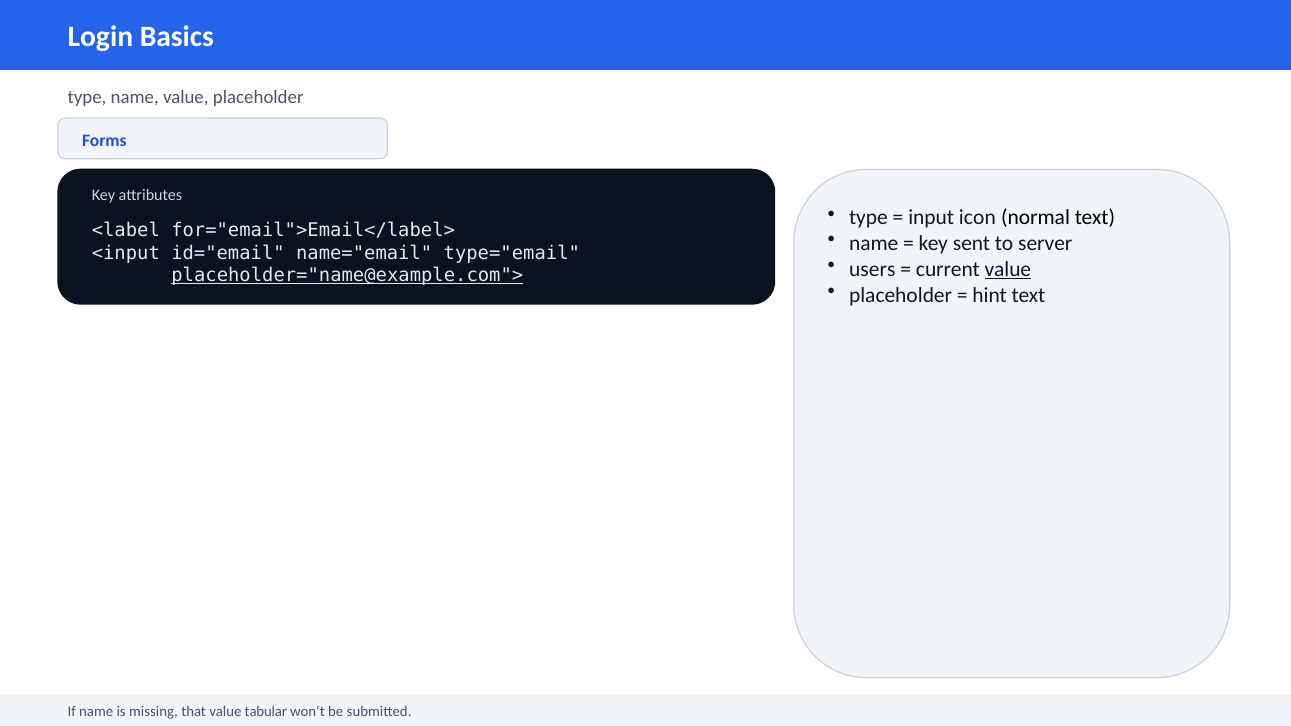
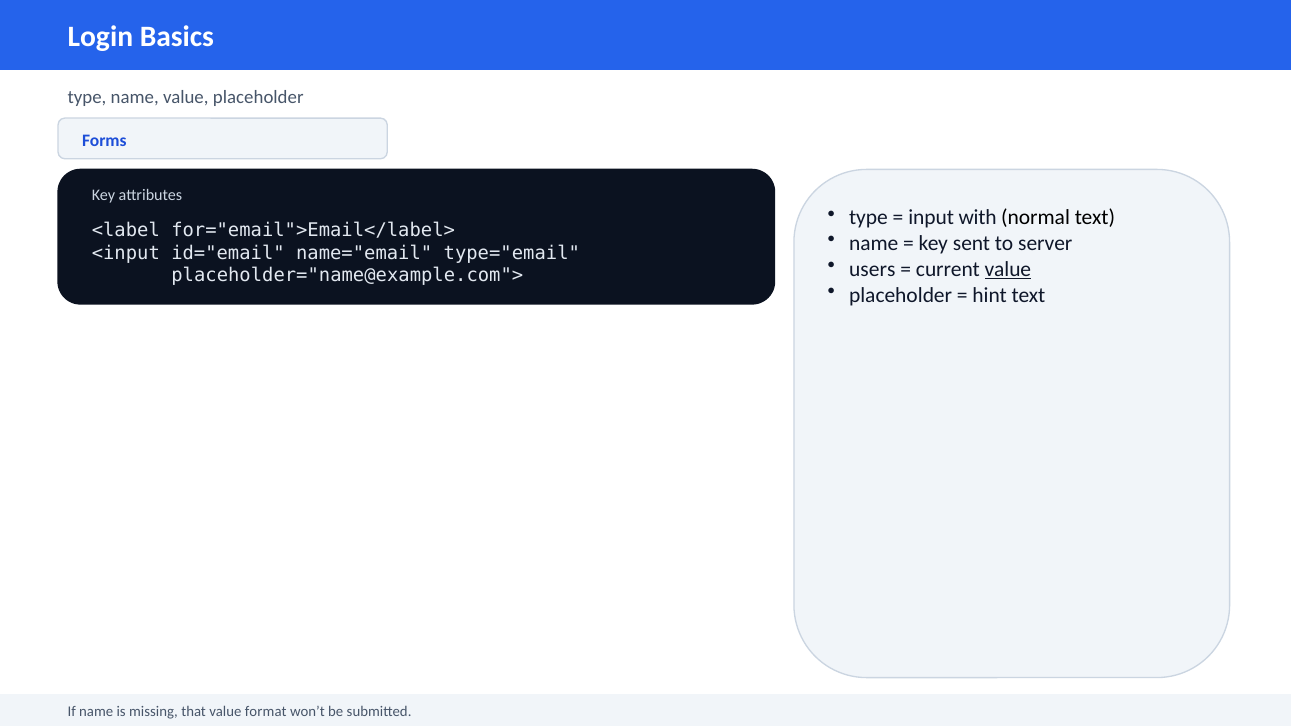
icon: icon -> with
placeholder="name@example.com"> underline: present -> none
tabular: tabular -> format
